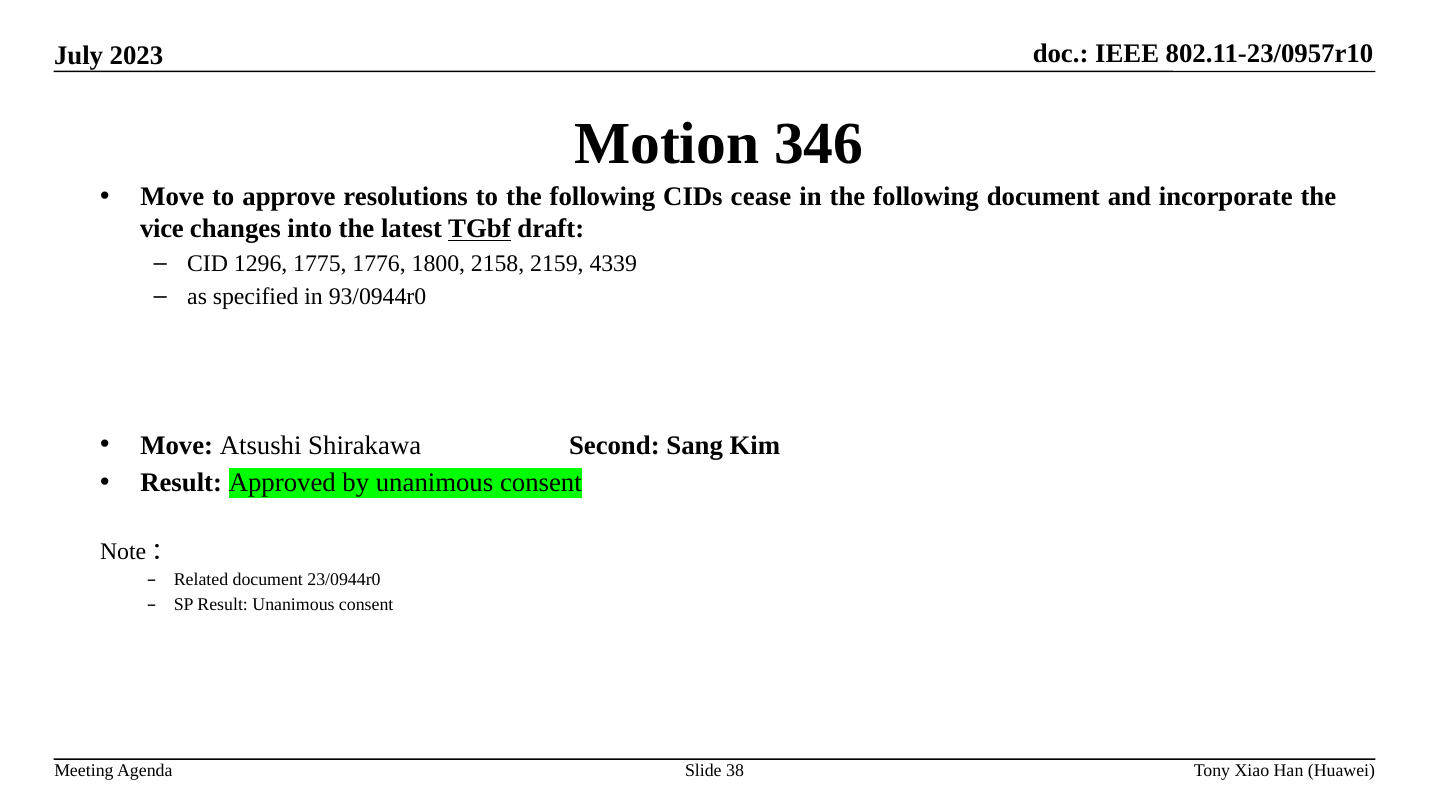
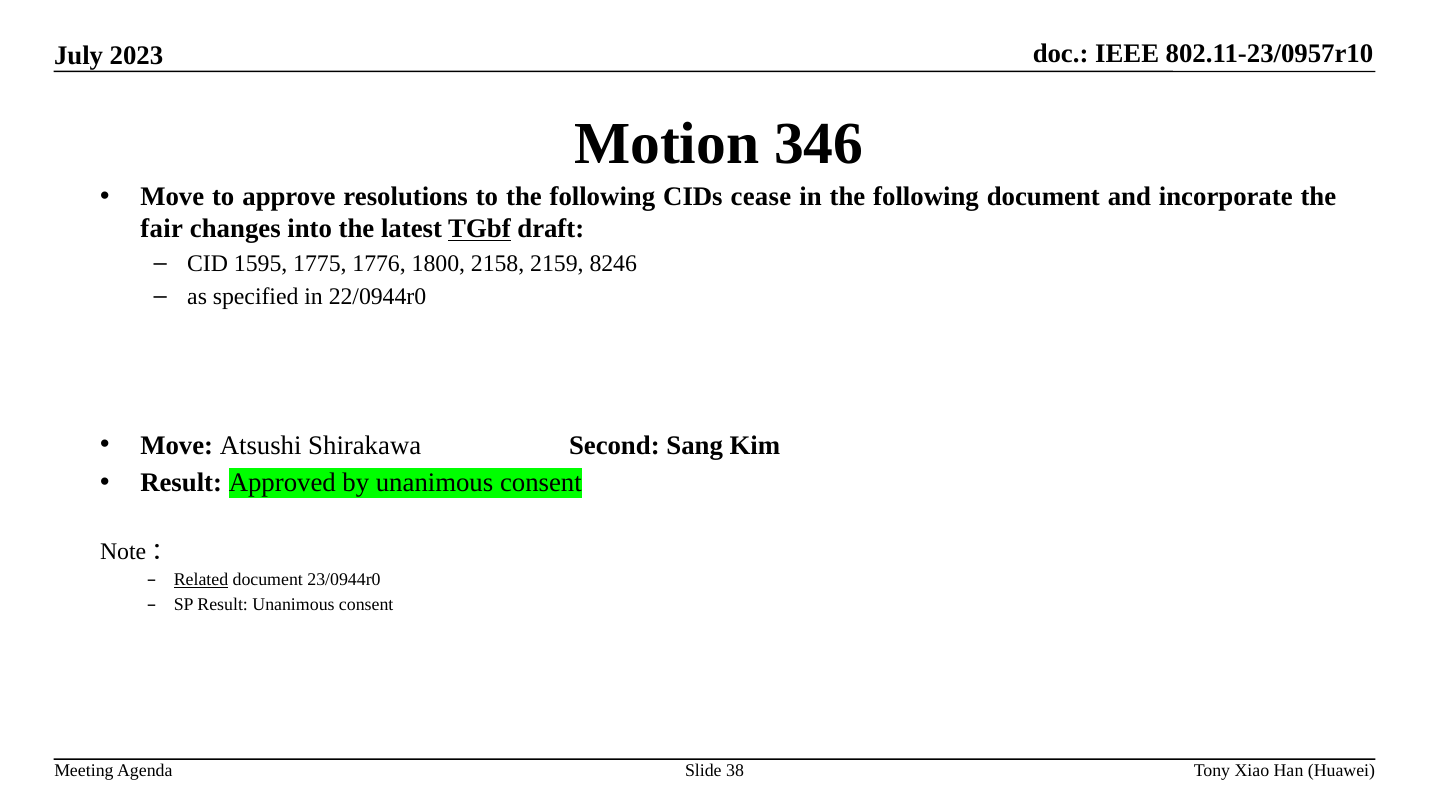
vice: vice -> fair
1296: 1296 -> 1595
4339: 4339 -> 8246
93/0944r0: 93/0944r0 -> 22/0944r0
Related underline: none -> present
